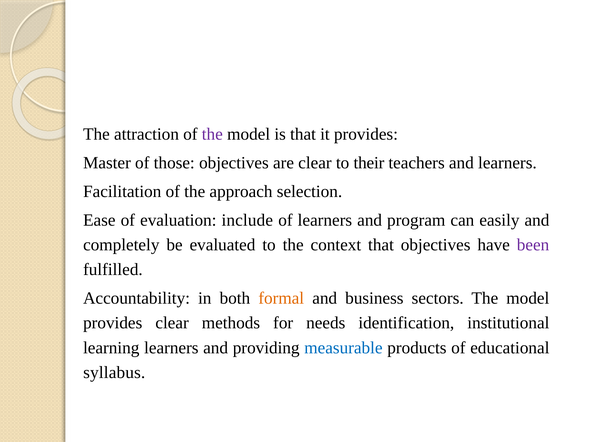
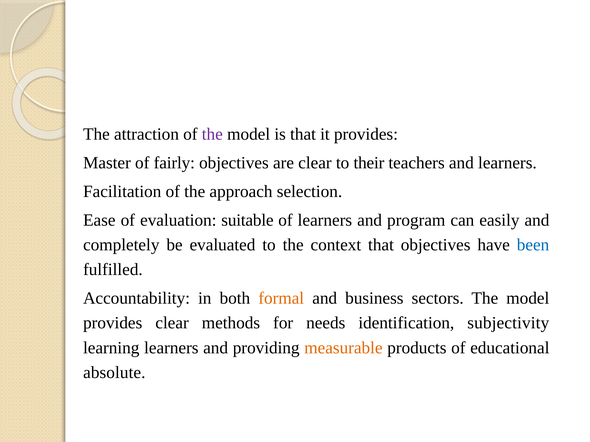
those: those -> fairly
include: include -> suitable
been colour: purple -> blue
institutional: institutional -> subjectivity
measurable colour: blue -> orange
syllabus: syllabus -> absolute
